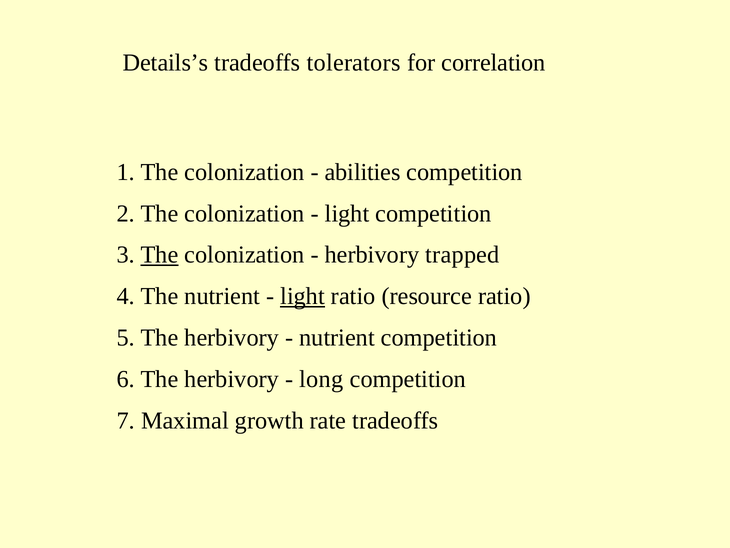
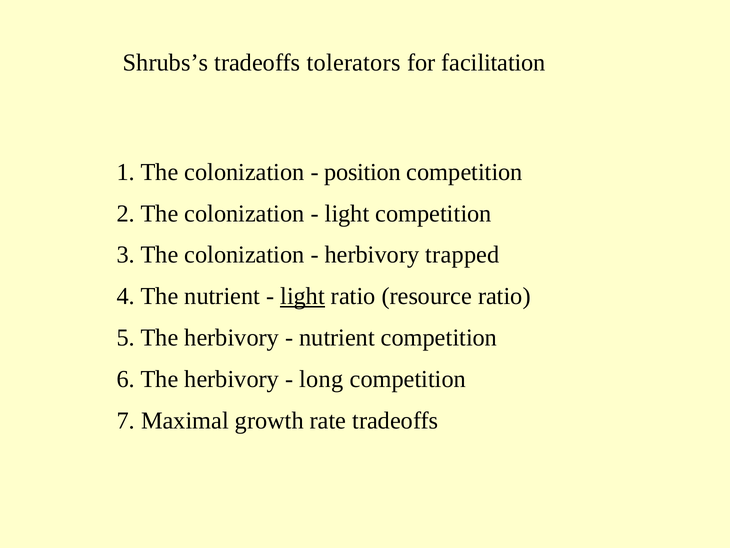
Details’s: Details’s -> Shrubs’s
correlation: correlation -> facilitation
abilities: abilities -> position
The at (159, 255) underline: present -> none
